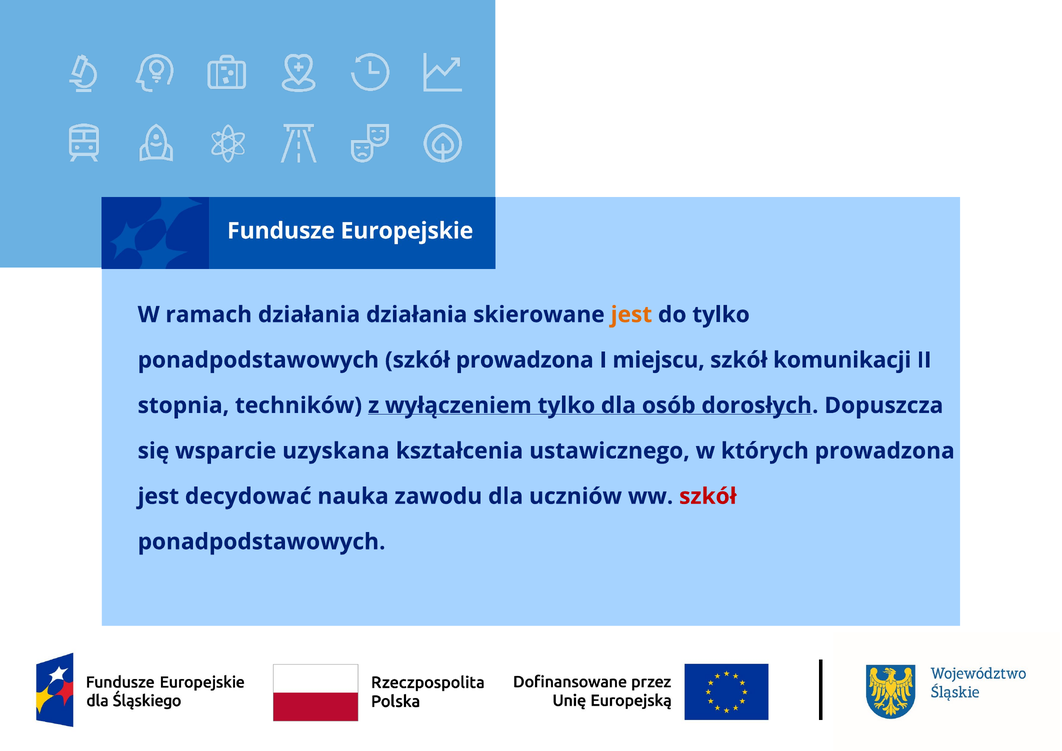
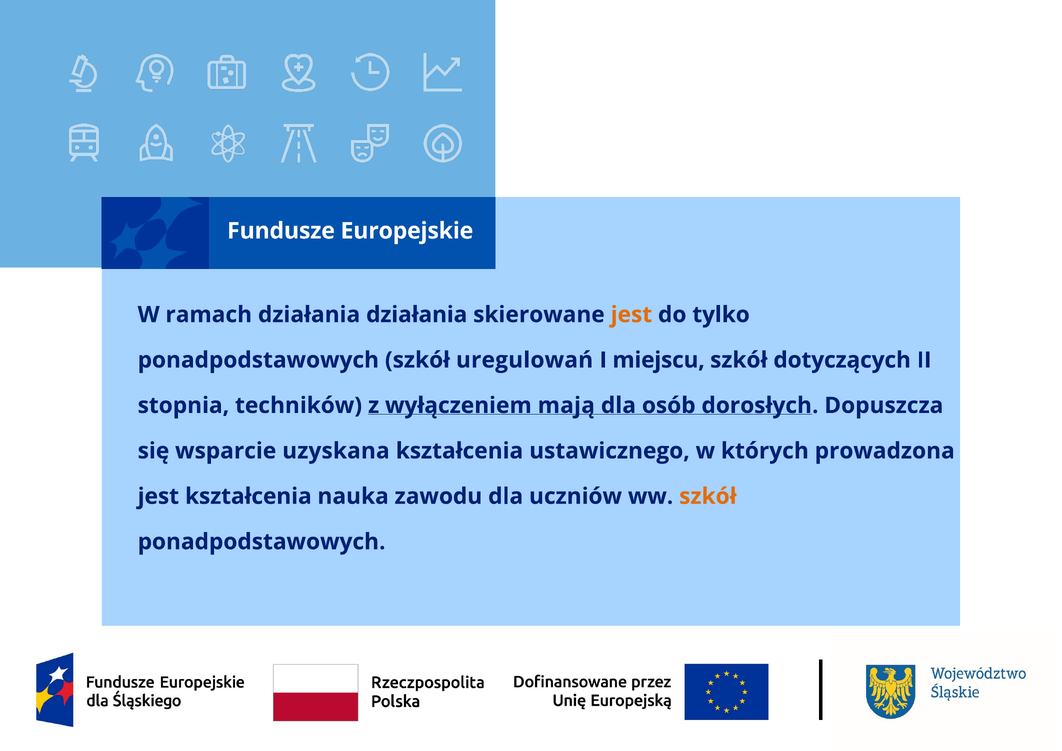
szkół prowadzona: prowadzona -> uregulowań
komunikacji: komunikacji -> dotyczących
wyłączeniem tylko: tylko -> mają
jest decydować: decydować -> kształcenia
szkół at (708, 496) colour: red -> orange
